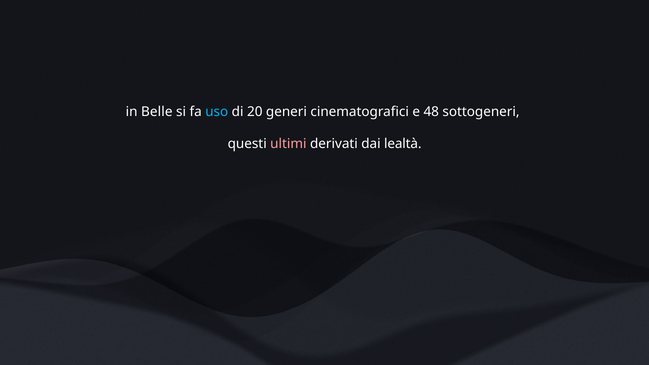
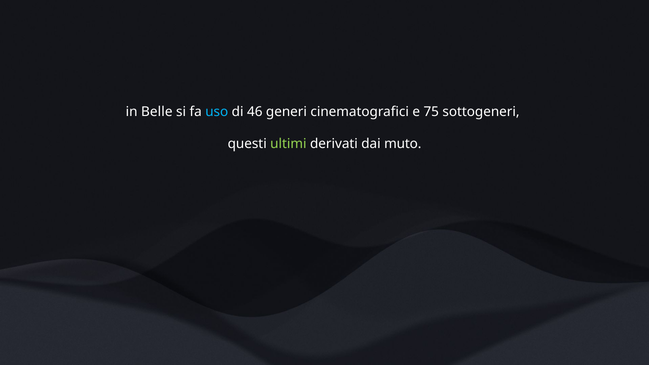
20: 20 -> 46
48: 48 -> 75
ultimi colour: pink -> light green
lealtà: lealtà -> muto
